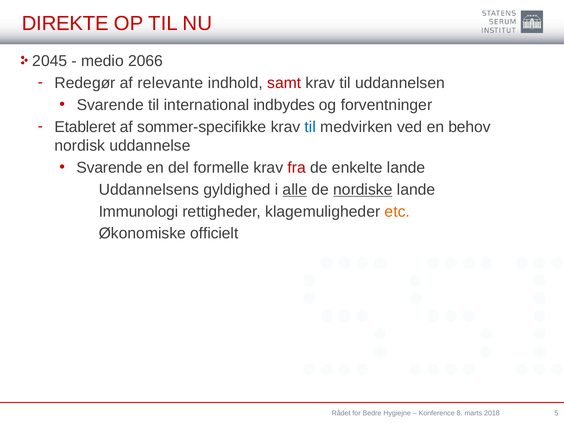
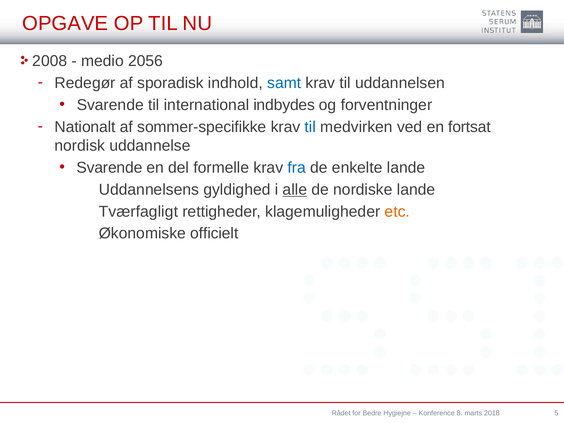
DIREKTE: DIREKTE -> OPGAVE
2045: 2045 -> 2008
2066: 2066 -> 2056
relevante: relevante -> sporadisk
samt colour: red -> blue
Etableret: Etableret -> Nationalt
behov: behov -> fortsat
fra colour: red -> blue
nordiske underline: present -> none
Immunologi: Immunologi -> Tværfagligt
